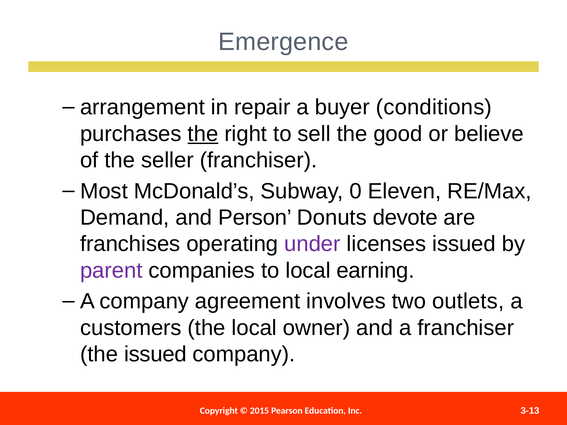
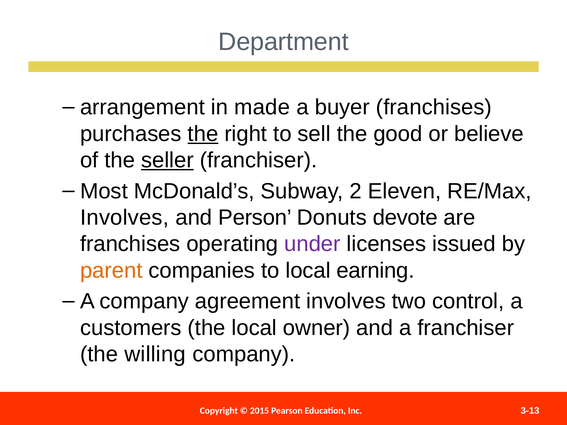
Emergence: Emergence -> Department
repair: repair -> made
buyer conditions: conditions -> franchises
seller underline: none -> present
0: 0 -> 2
Demand at (125, 218): Demand -> Involves
parent colour: purple -> orange
outlets: outlets -> control
the issued: issued -> willing
